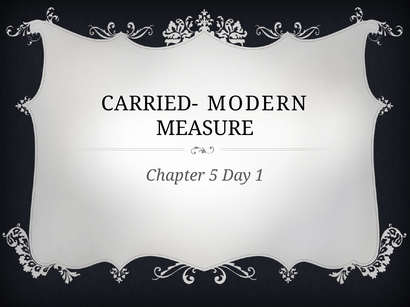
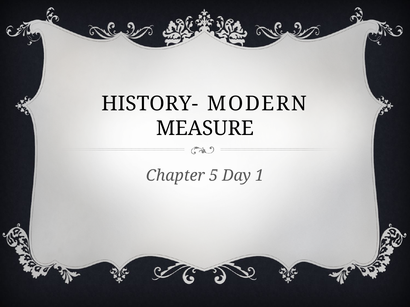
CARRIED-: CARRIED- -> HISTORY-
